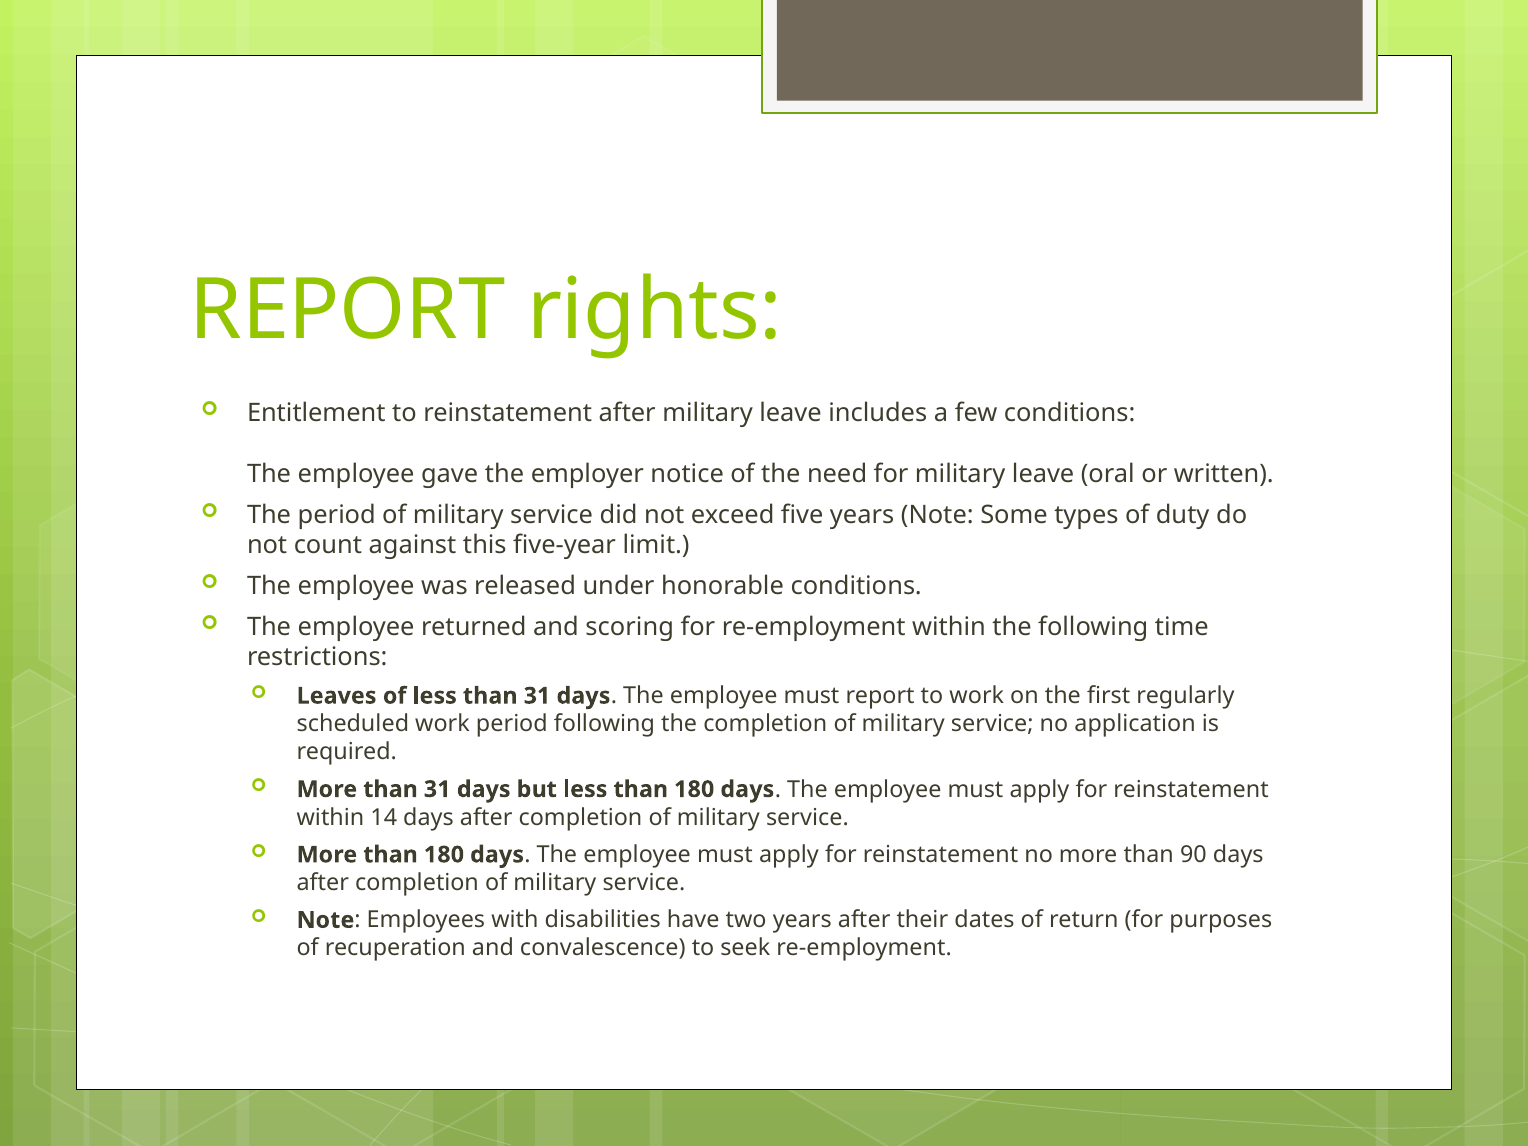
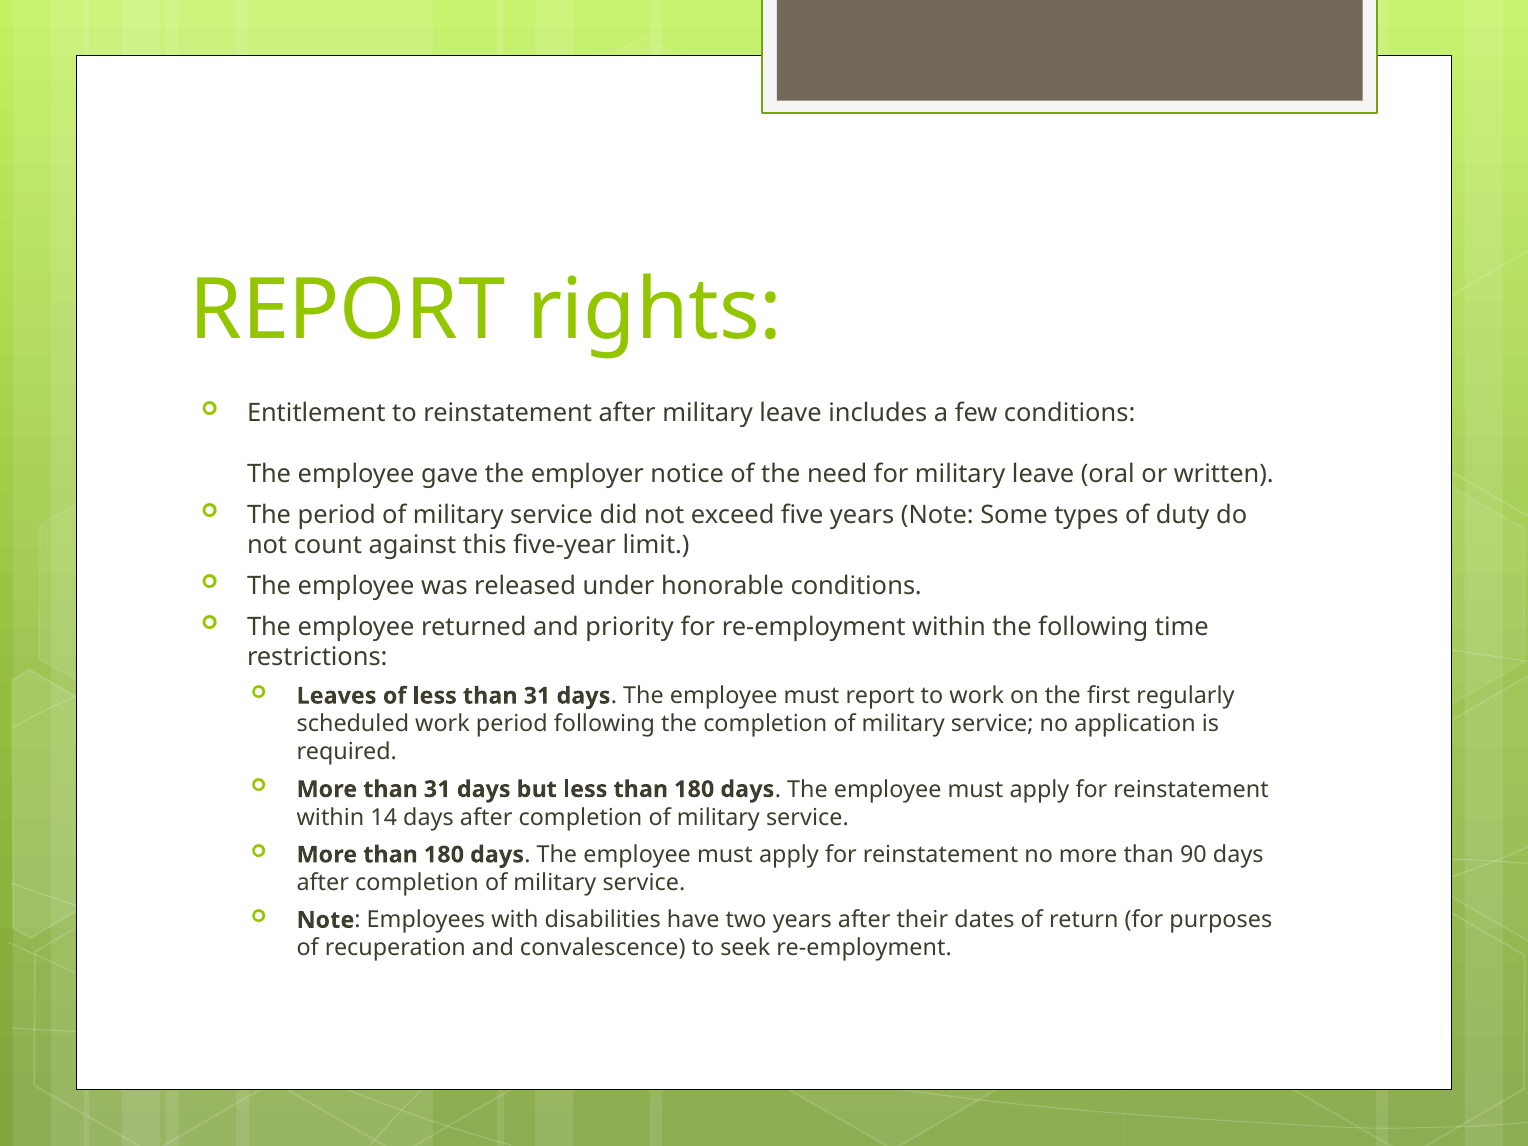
scoring: scoring -> priority
